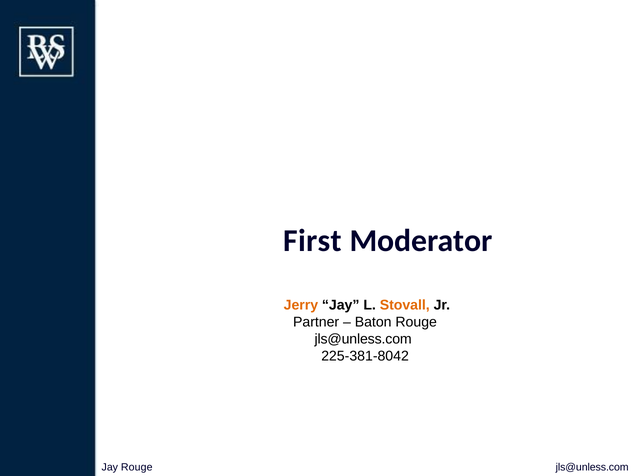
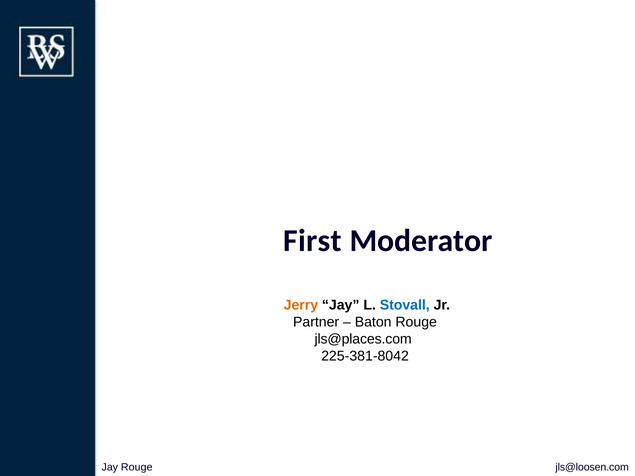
Stovall colour: orange -> blue
jls@unless.com at (363, 339): jls@unless.com -> jls@places.com
jls@unless.com at (592, 467): jls@unless.com -> jls@loosen.com
